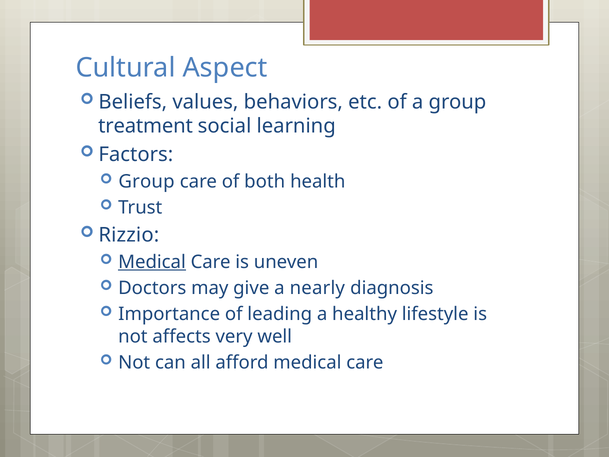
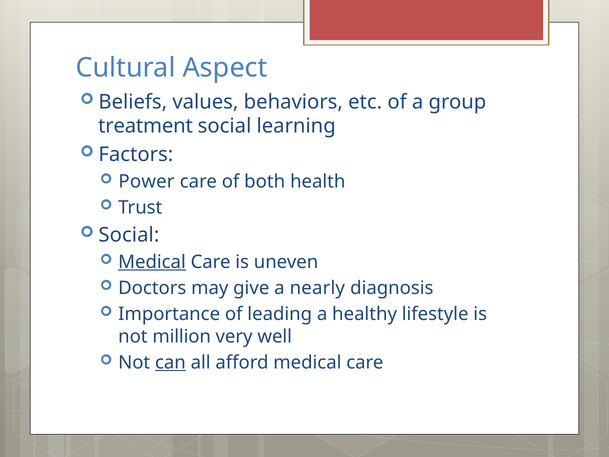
Group at (147, 182): Group -> Power
Rizzio at (129, 235): Rizzio -> Social
affects: affects -> million
can underline: none -> present
